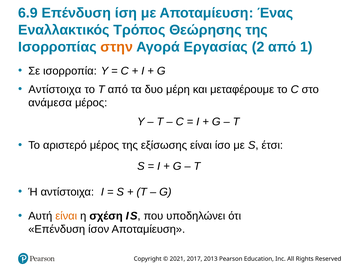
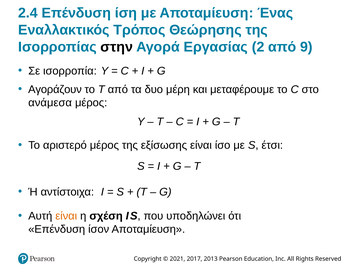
6.9: 6.9 -> 2.4
στην colour: orange -> black
1: 1 -> 9
Αντίστοιχα at (55, 89): Αντίστοιχα -> Αγοράζουν
